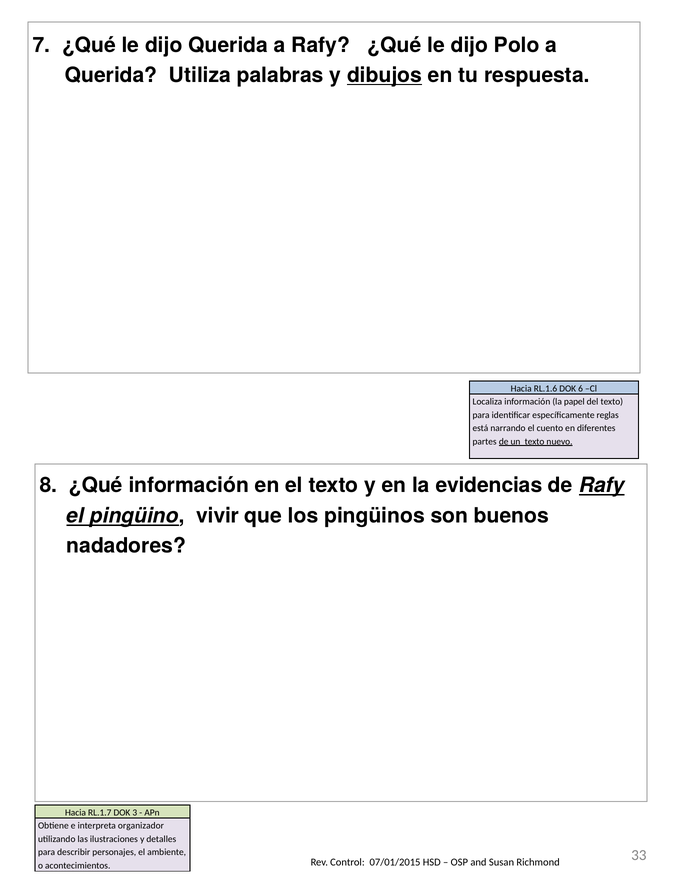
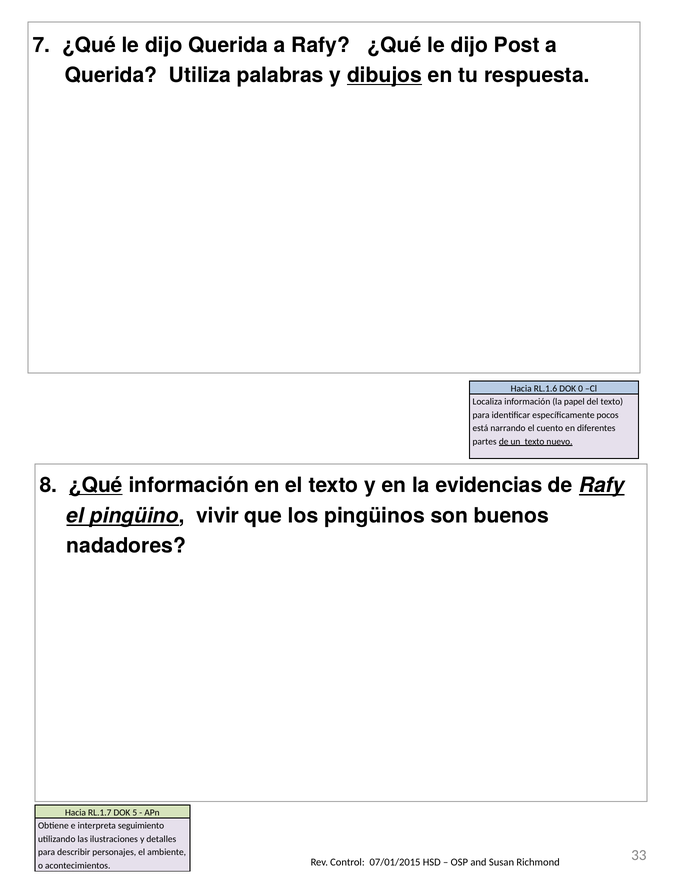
Polo: Polo -> Post
6: 6 -> 0
reglas: reglas -> pocos
¿Qué at (96, 485) underline: none -> present
3: 3 -> 5
organizador: organizador -> seguimiento
